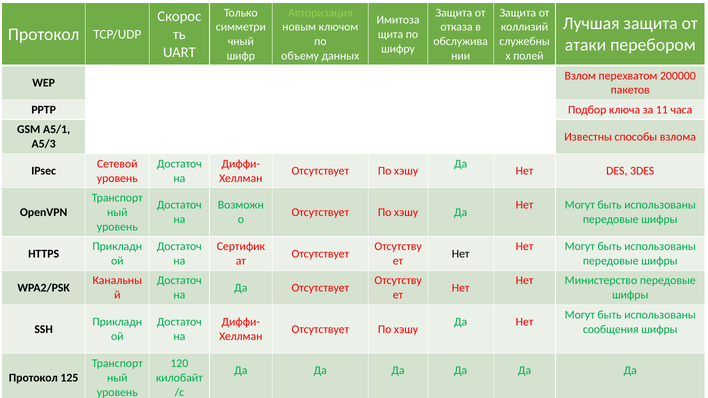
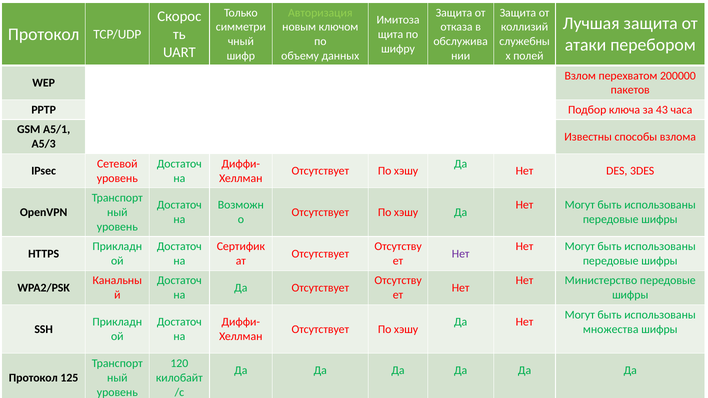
11: 11 -> 43
Нет at (461, 254) colour: black -> purple
сообщения: сообщения -> множества
